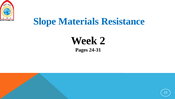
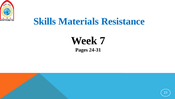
Slope: Slope -> Skills
2: 2 -> 7
